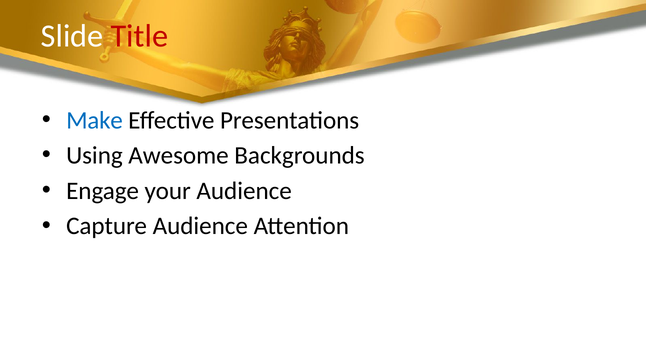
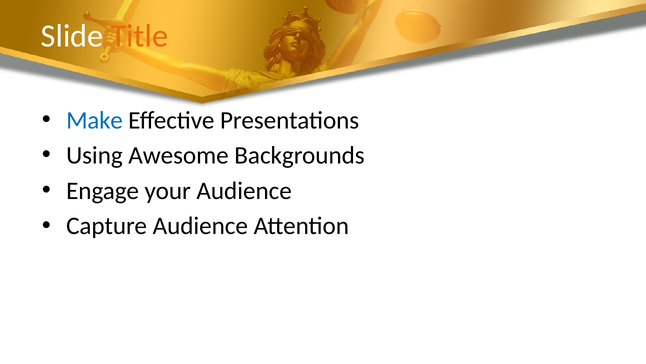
Title colour: red -> orange
